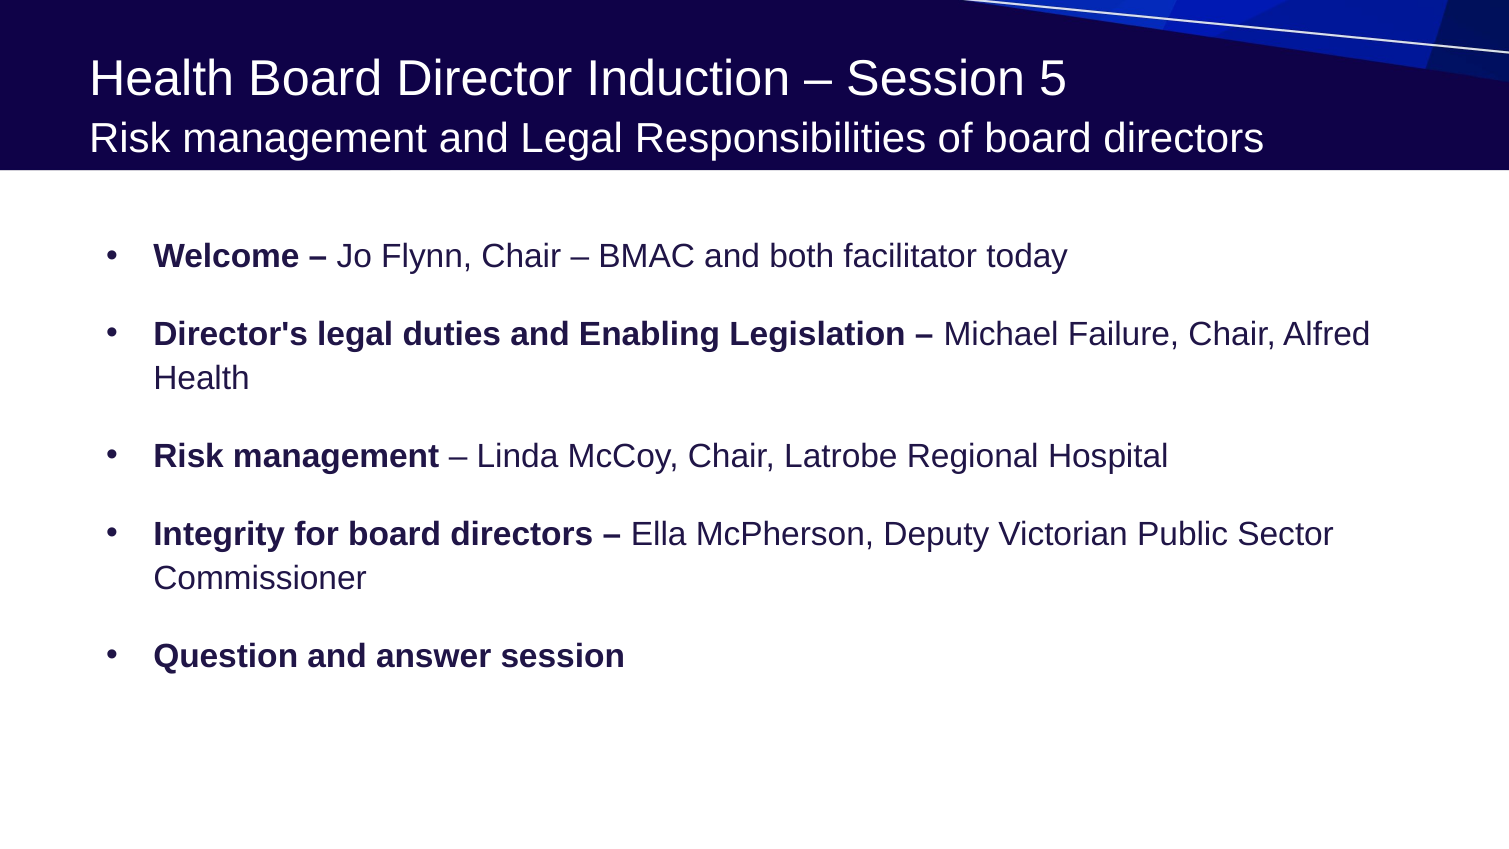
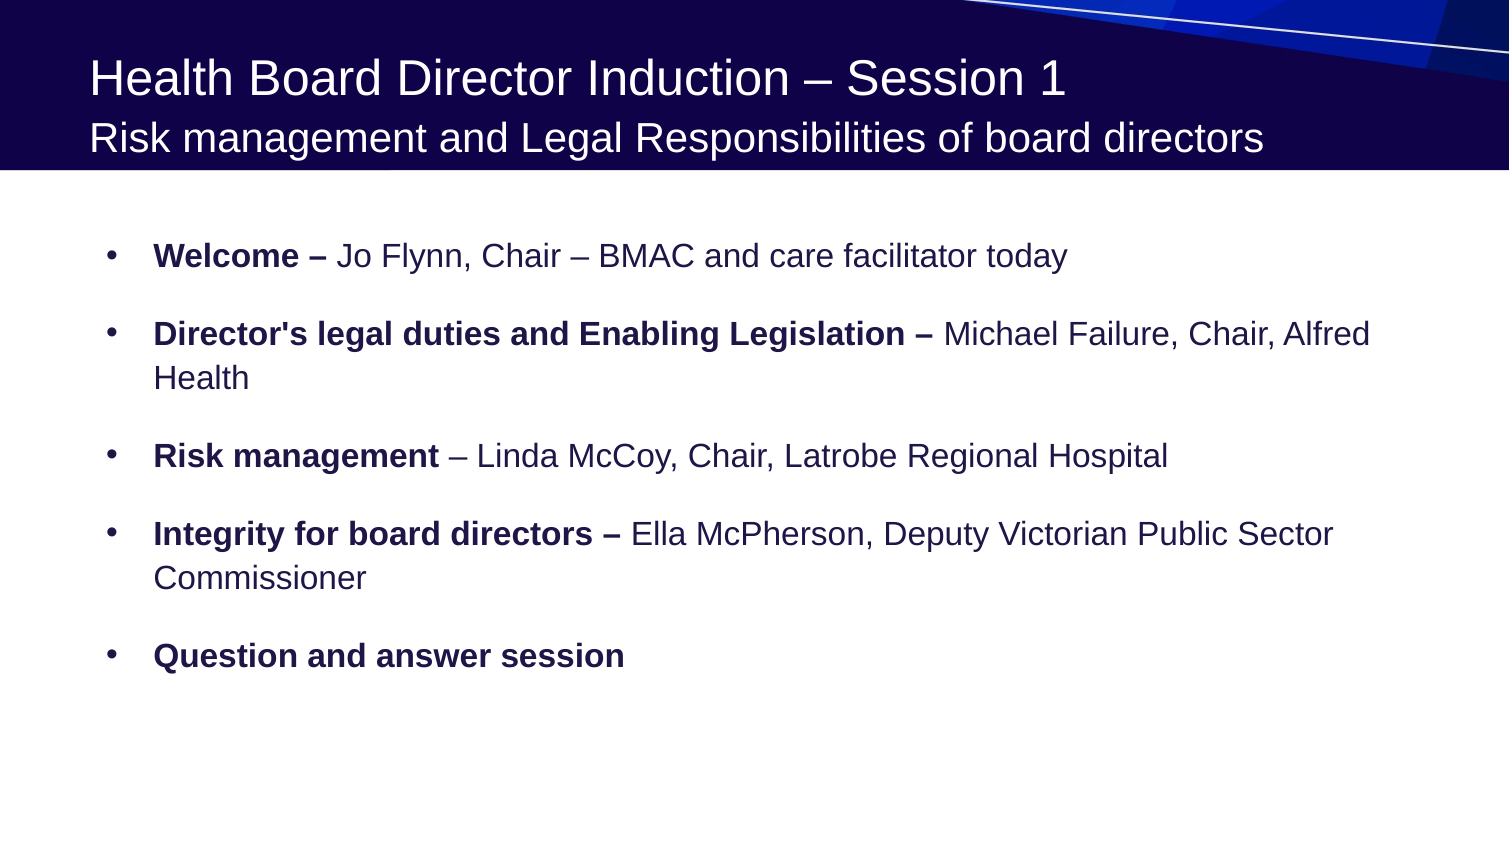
5: 5 -> 1
both: both -> care
